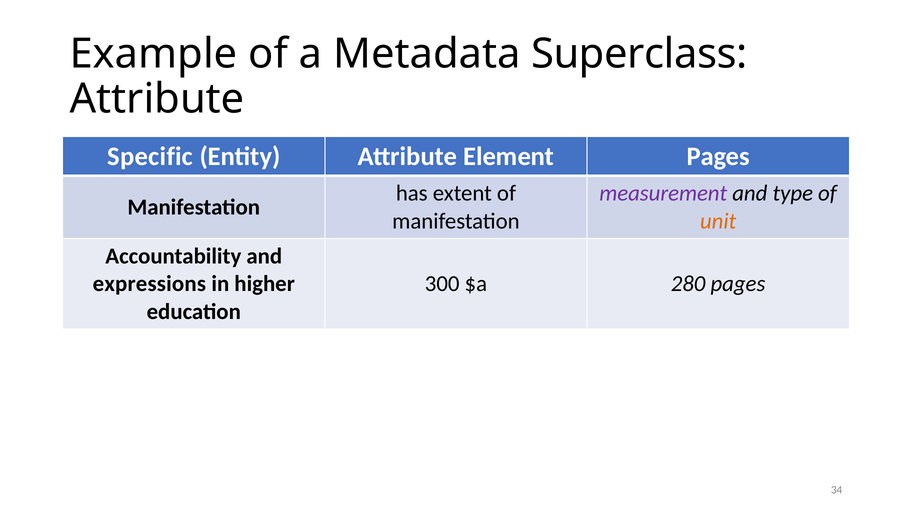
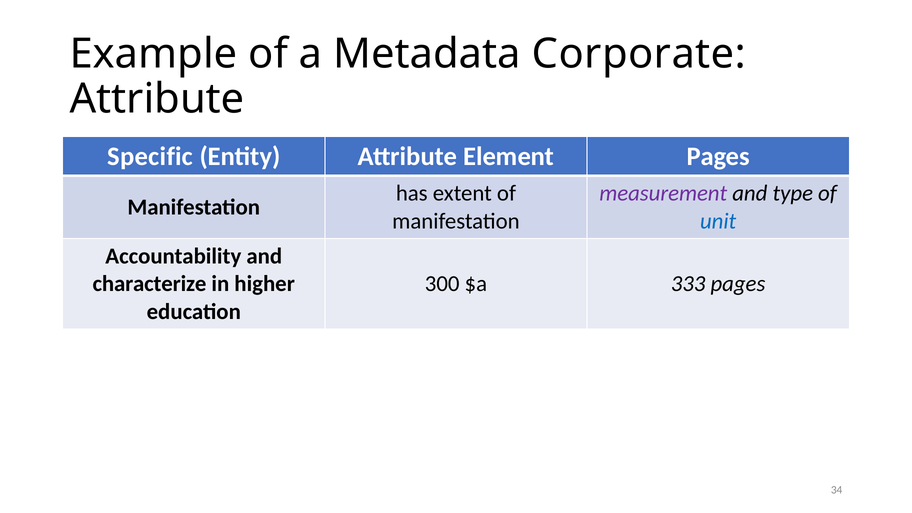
Superclass: Superclass -> Corporate
unit colour: orange -> blue
expressions: expressions -> characterize
280: 280 -> 333
